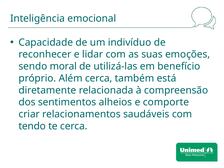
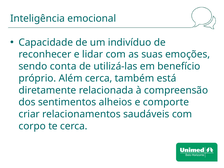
moral: moral -> conta
tendo: tendo -> corpo
